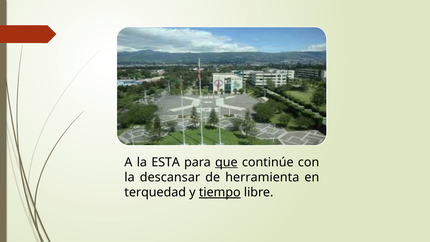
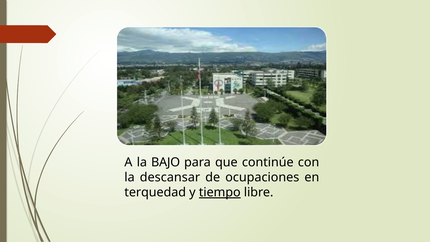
ESTA: ESTA -> BAJO
que underline: present -> none
herramienta: herramienta -> ocupaciones
